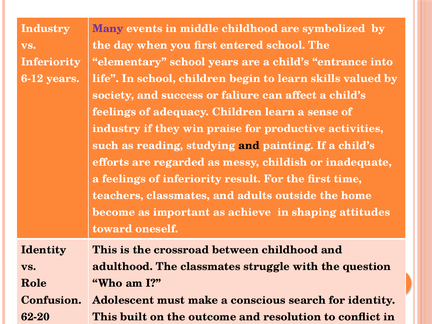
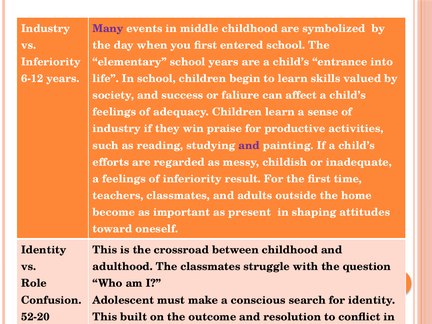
and at (249, 145) colour: black -> purple
achieve: achieve -> present
62-20: 62-20 -> 52-20
